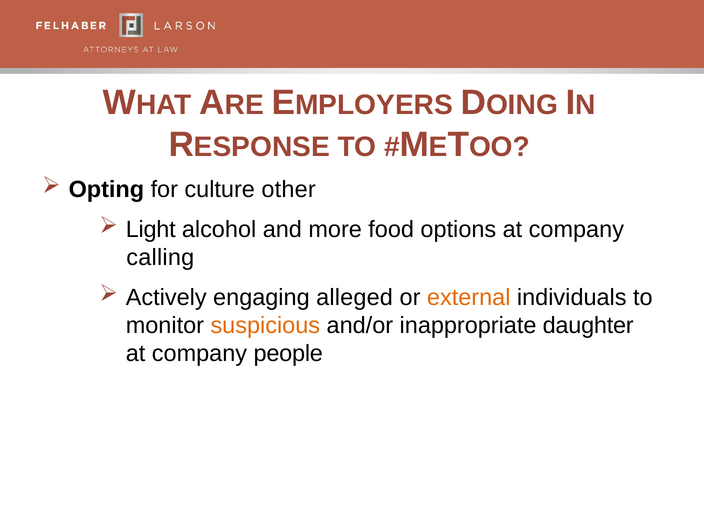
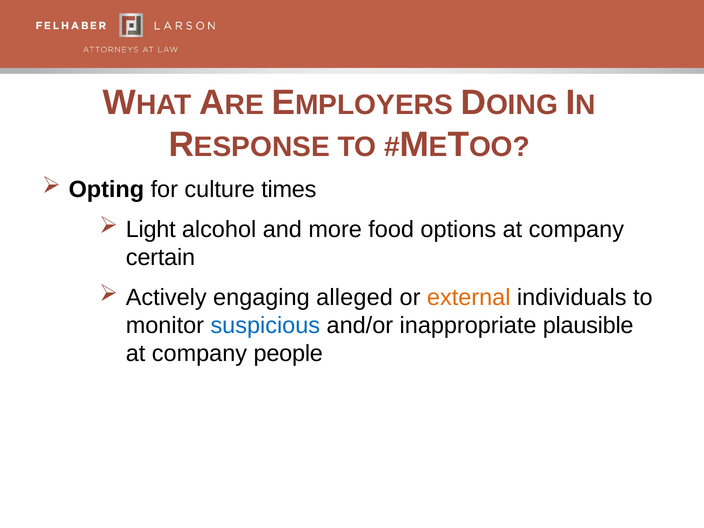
other: other -> times
calling: calling -> certain
suspicious colour: orange -> blue
daughter: daughter -> plausible
